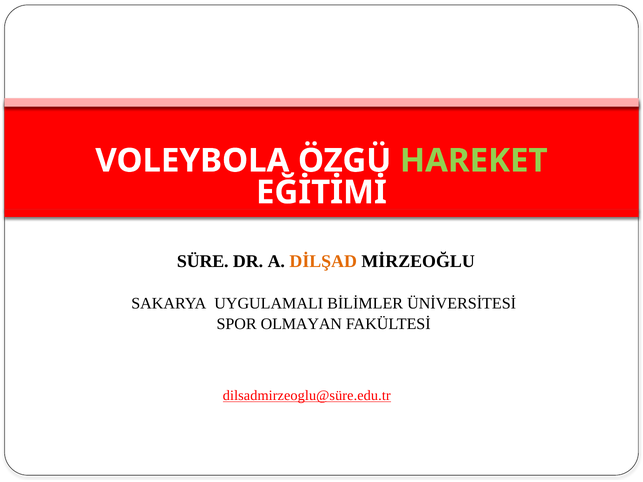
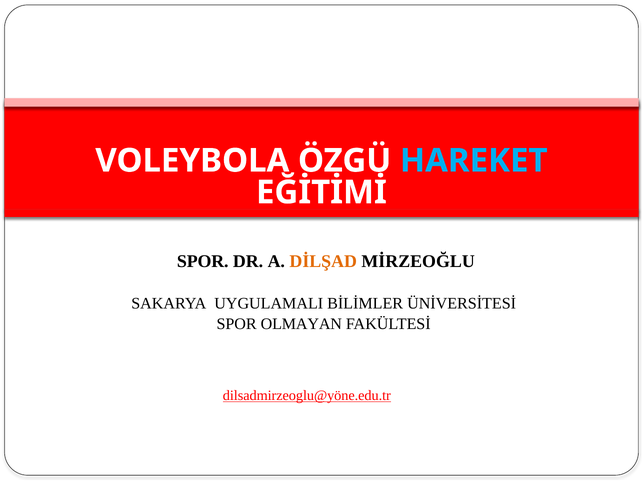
HAREKET colour: light green -> light blue
SÜRE at (203, 261): SÜRE -> SPOR
dilsadmirzeoglu@süre.edu.tr: dilsadmirzeoglu@süre.edu.tr -> dilsadmirzeoglu@yöne.edu.tr
